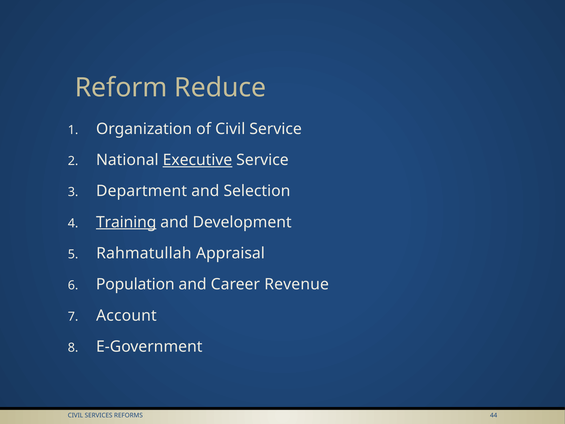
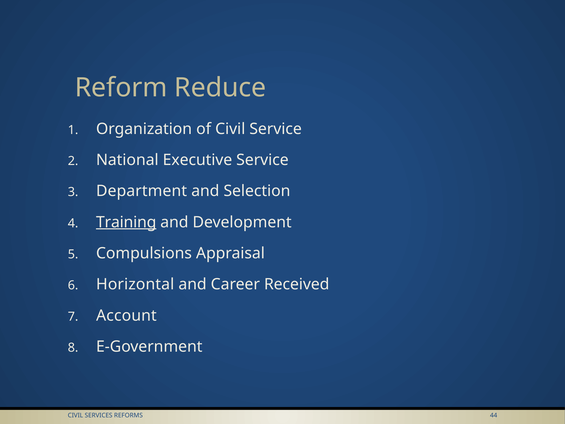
Executive underline: present -> none
Rahmatullah: Rahmatullah -> Compulsions
Population: Population -> Horizontal
Revenue: Revenue -> Received
